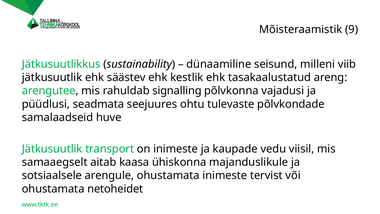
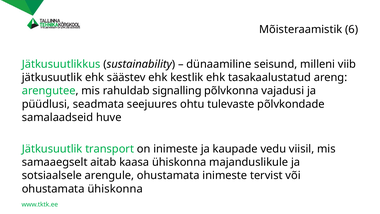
9: 9 -> 6
ohustamata netoheidet: netoheidet -> ühiskonna
